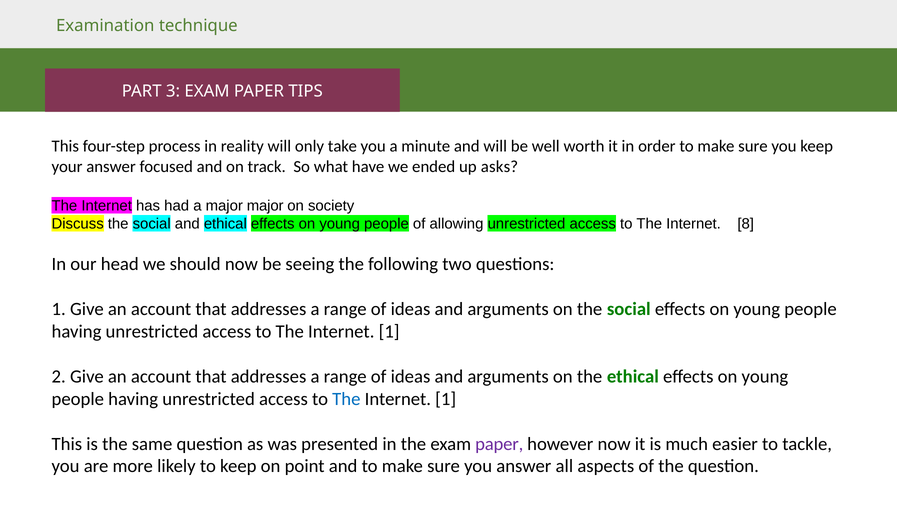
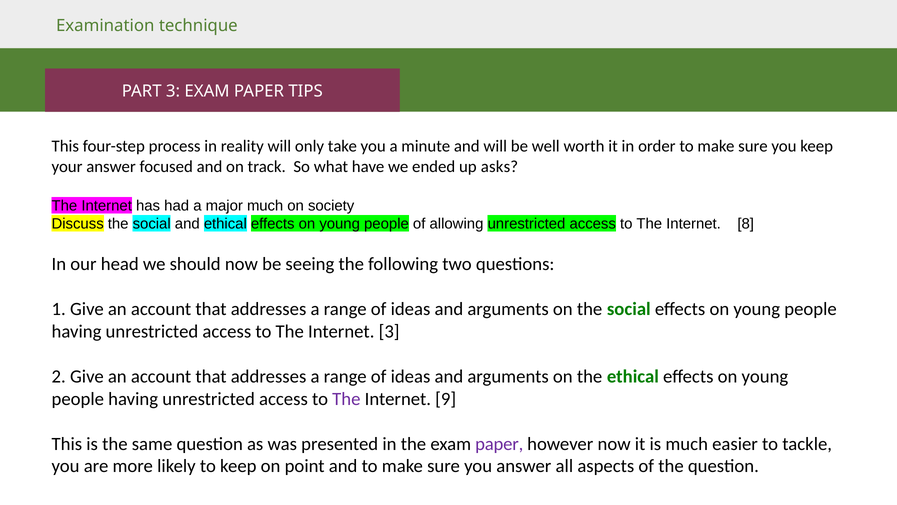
major major: major -> much
1 at (389, 331): 1 -> 3
The at (346, 399) colour: blue -> purple
1 at (446, 399): 1 -> 9
